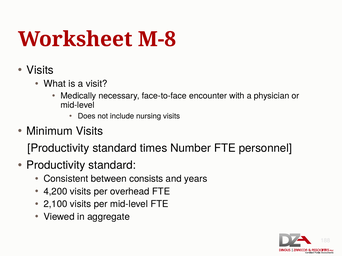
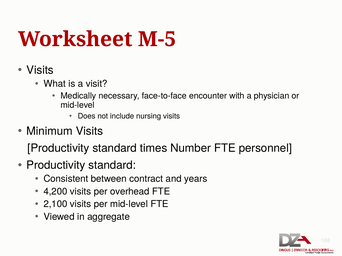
M-8: M-8 -> M-5
consists: consists -> contract
